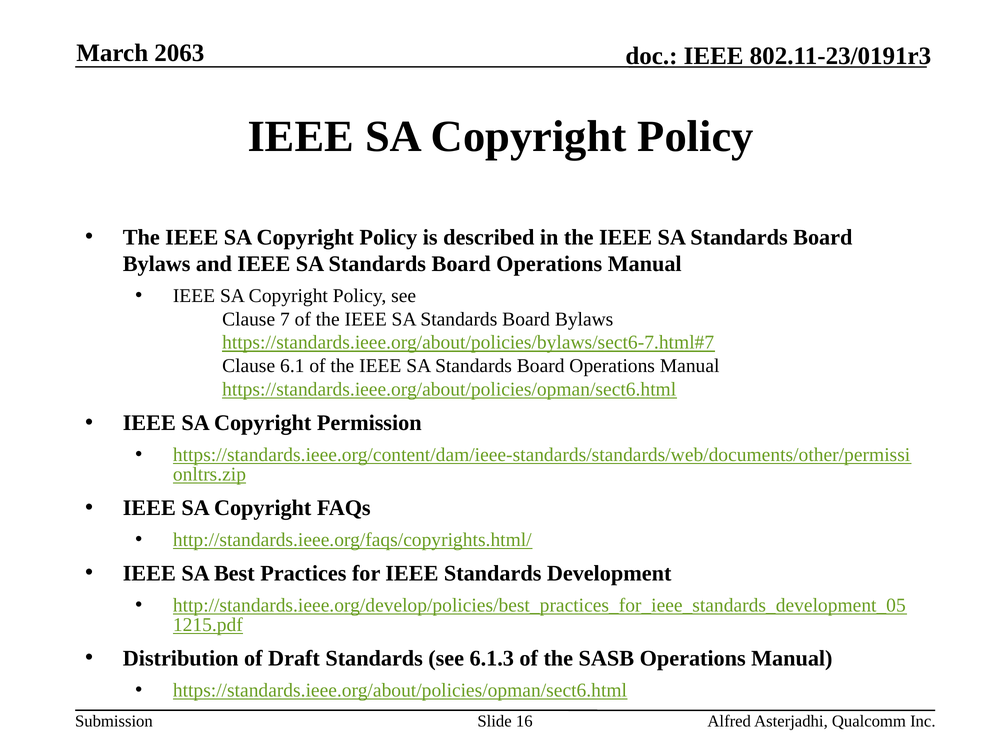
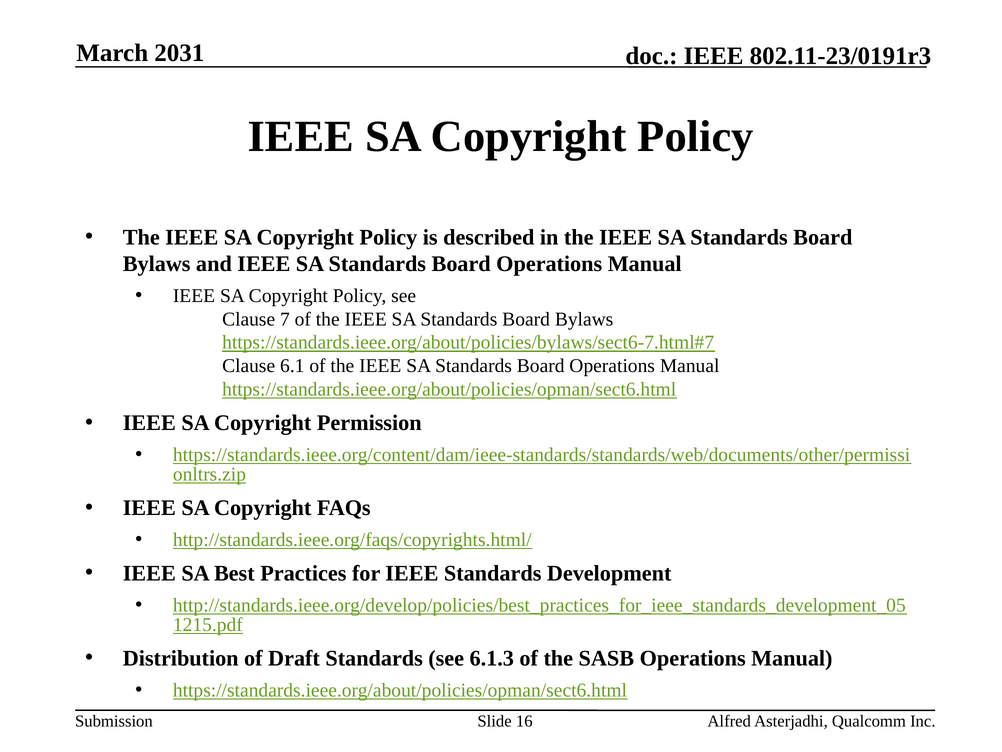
2063: 2063 -> 2031
